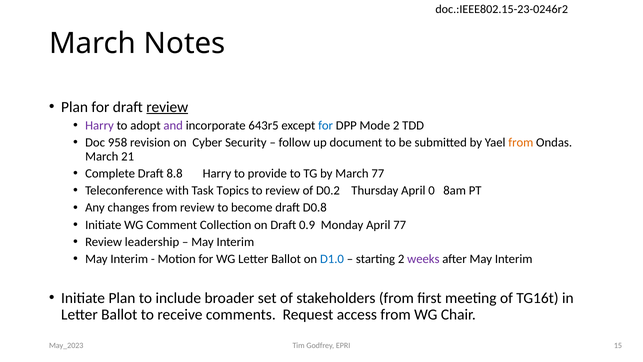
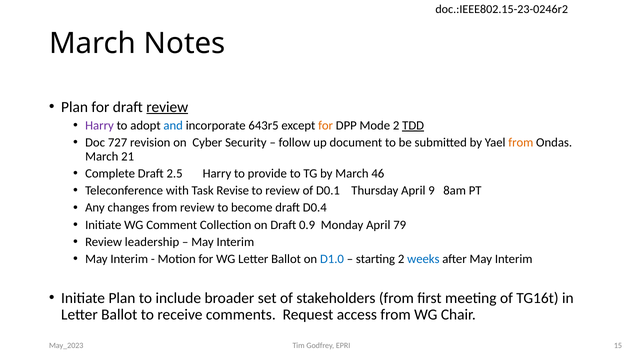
and colour: purple -> blue
for at (326, 125) colour: blue -> orange
TDD underline: none -> present
958: 958 -> 727
8.8: 8.8 -> 2.5
March 77: 77 -> 46
Topics: Topics -> Revise
D0.2: D0.2 -> D0.1
0: 0 -> 9
D0.8: D0.8 -> D0.4
April 77: 77 -> 79
weeks colour: purple -> blue
